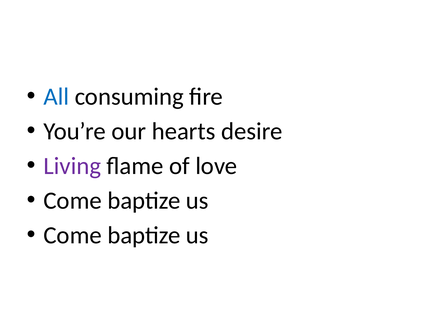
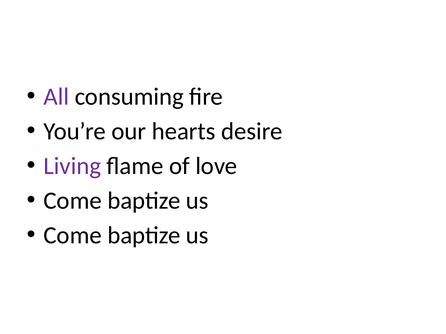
All colour: blue -> purple
